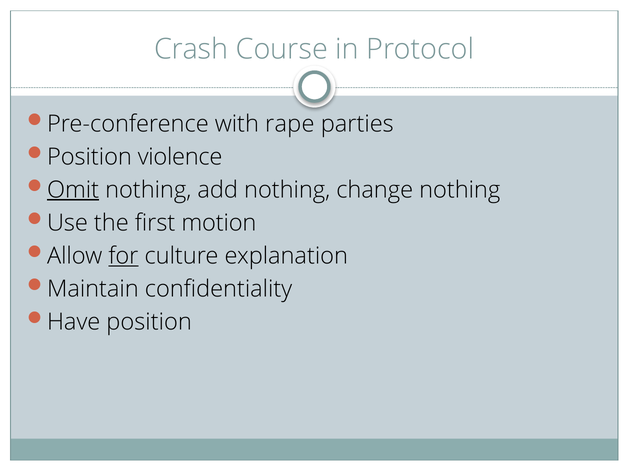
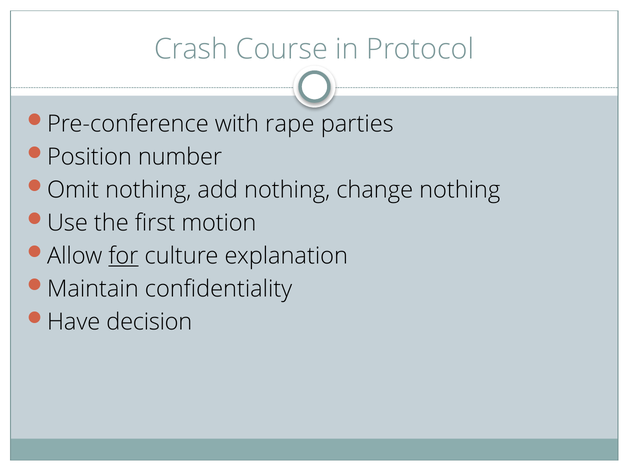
violence: violence -> number
Omit underline: present -> none
Have position: position -> decision
